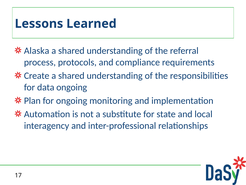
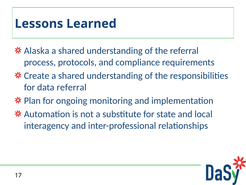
data ongoing: ongoing -> referral
